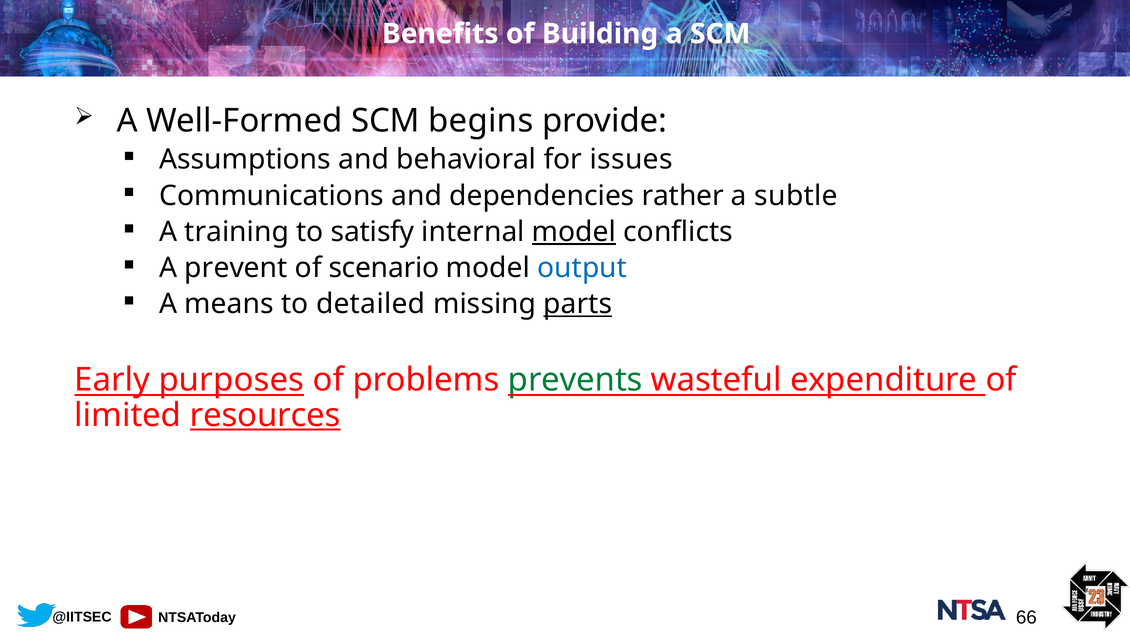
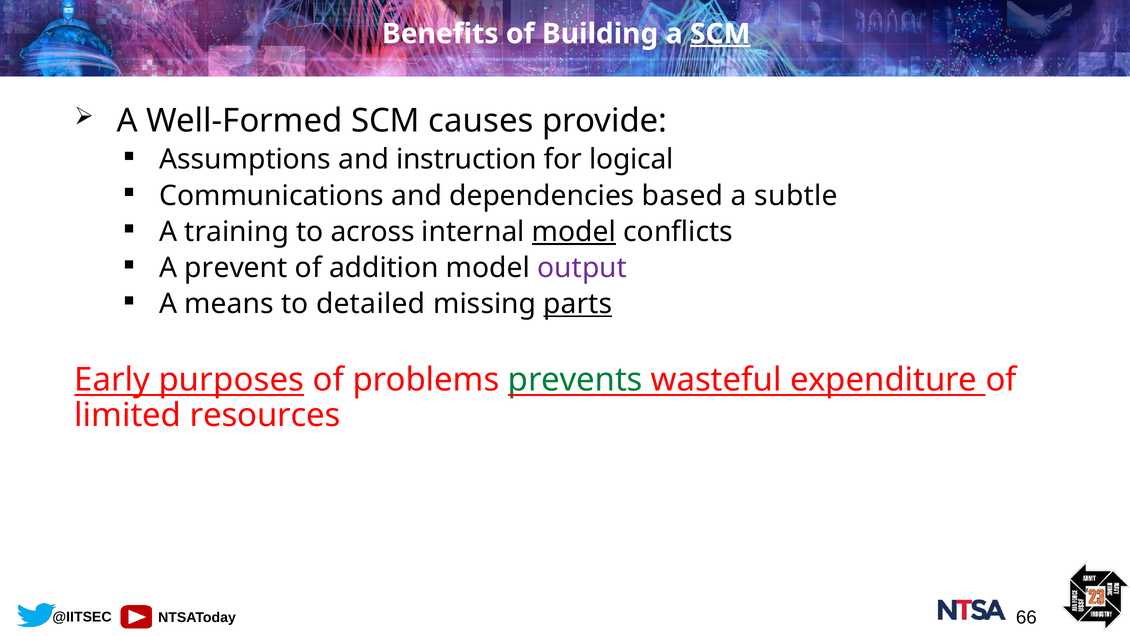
SCM at (720, 34) underline: none -> present
begins: begins -> causes
behavioral: behavioral -> instruction
issues: issues -> logical
rather: rather -> based
satisfy: satisfy -> across
scenario: scenario -> addition
output colour: blue -> purple
resources underline: present -> none
